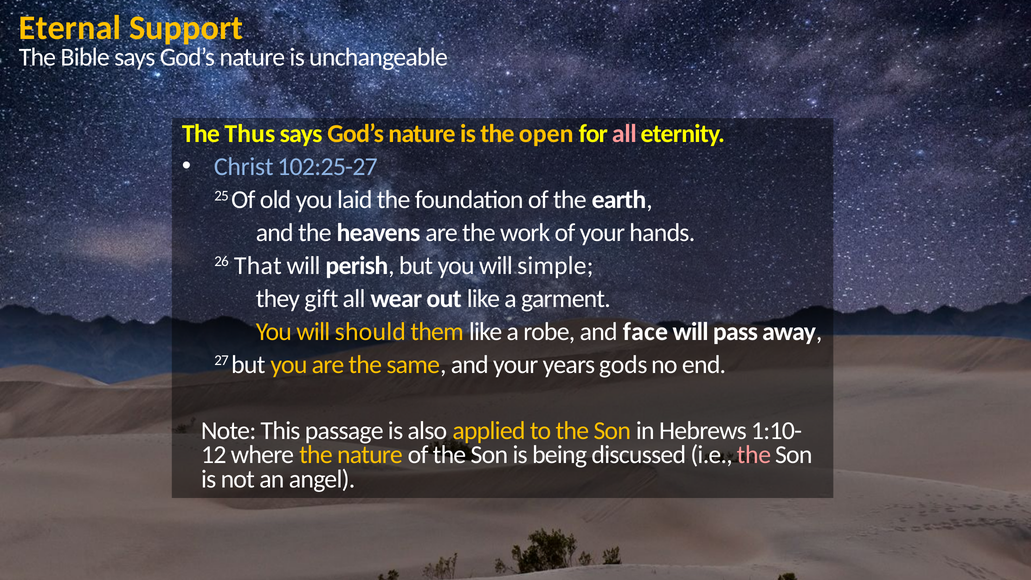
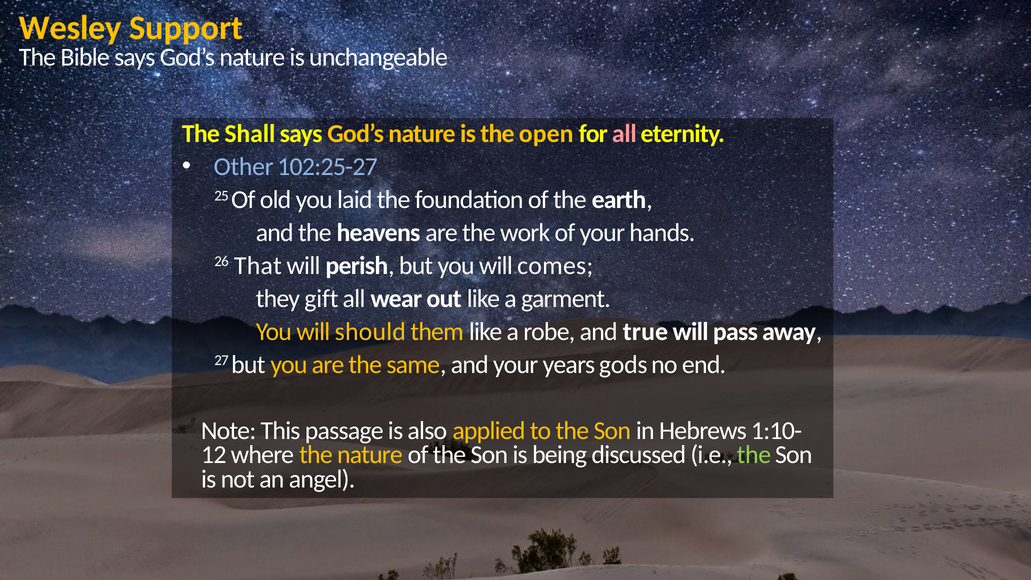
Eternal: Eternal -> Wesley
Thus: Thus -> Shall
Christ: Christ -> Other
simple: simple -> comes
face: face -> true
the at (754, 455) colour: pink -> light green
